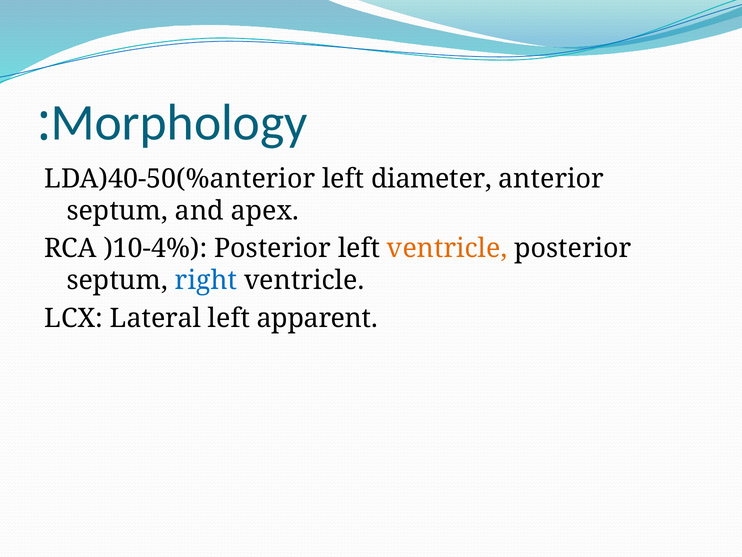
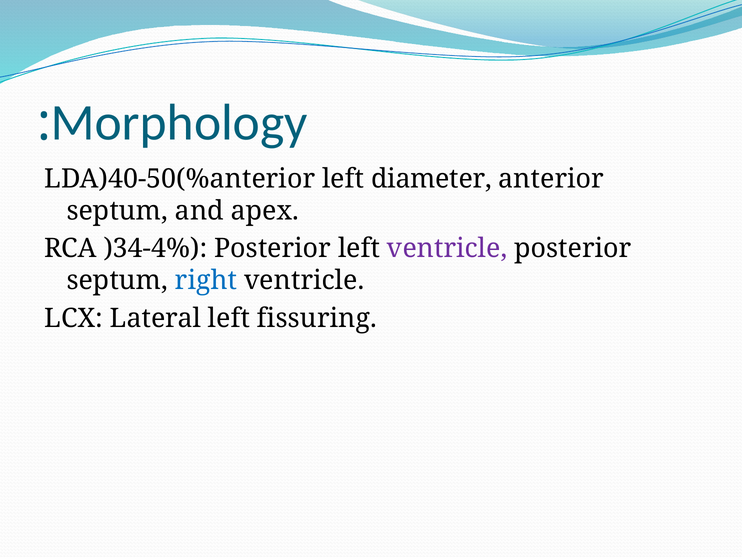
)10-4%: )10-4% -> )34-4%
ventricle at (447, 248) colour: orange -> purple
apparent: apparent -> fissuring
